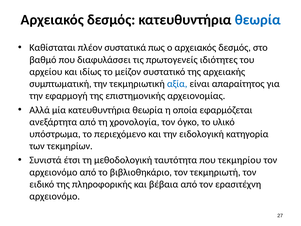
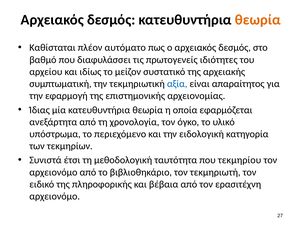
θεωρία at (258, 20) colour: blue -> orange
συστατικά: συστατικά -> αυτόματο
Αλλά: Αλλά -> Ίδιας
